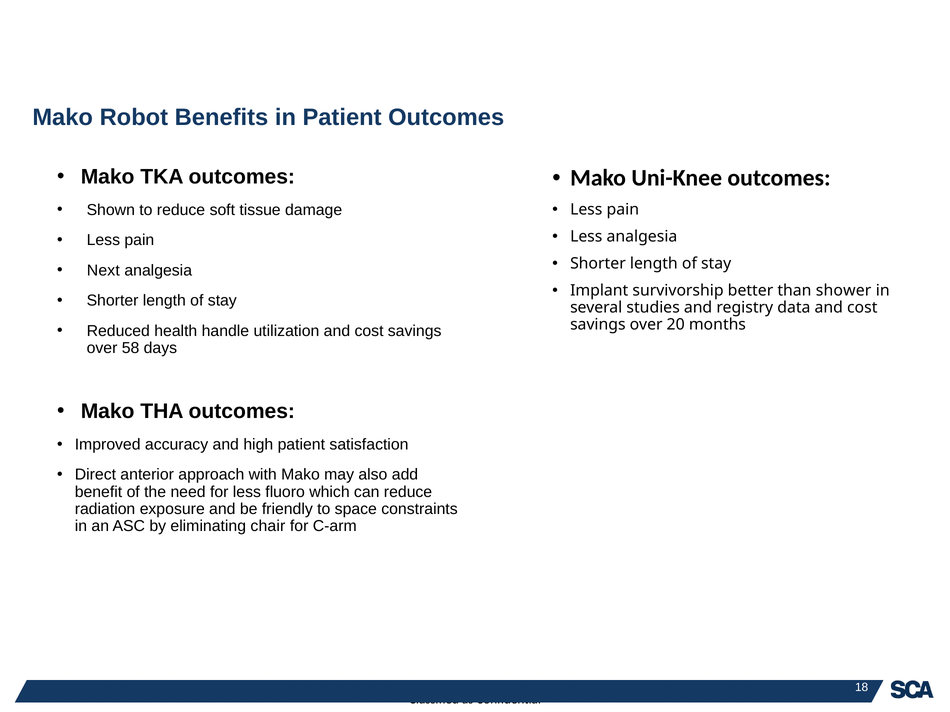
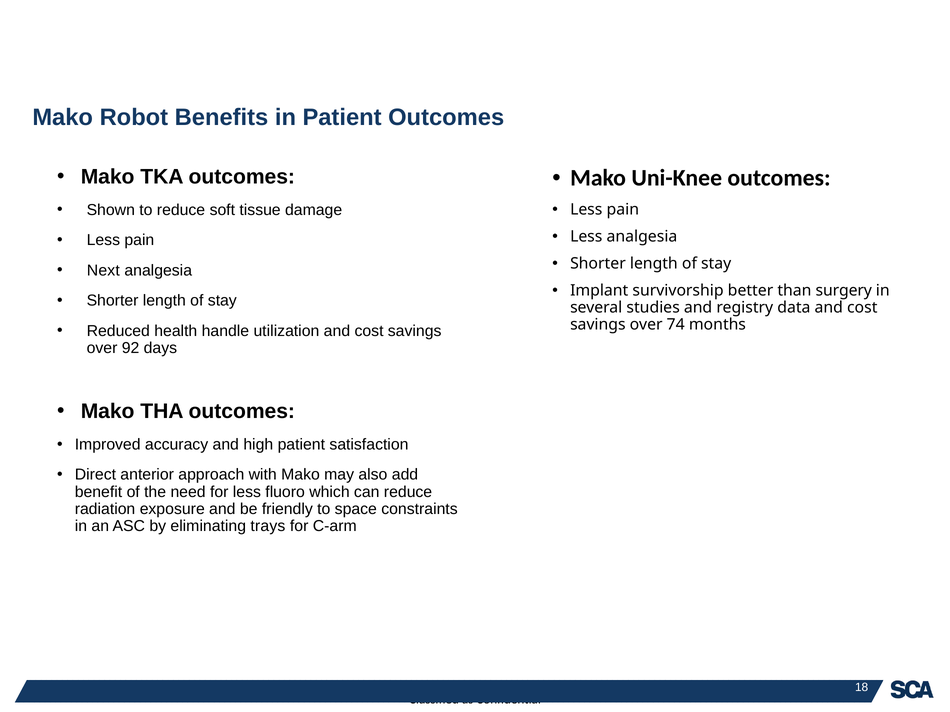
shower: shower -> surgery
20: 20 -> 74
58: 58 -> 92
chair: chair -> trays
